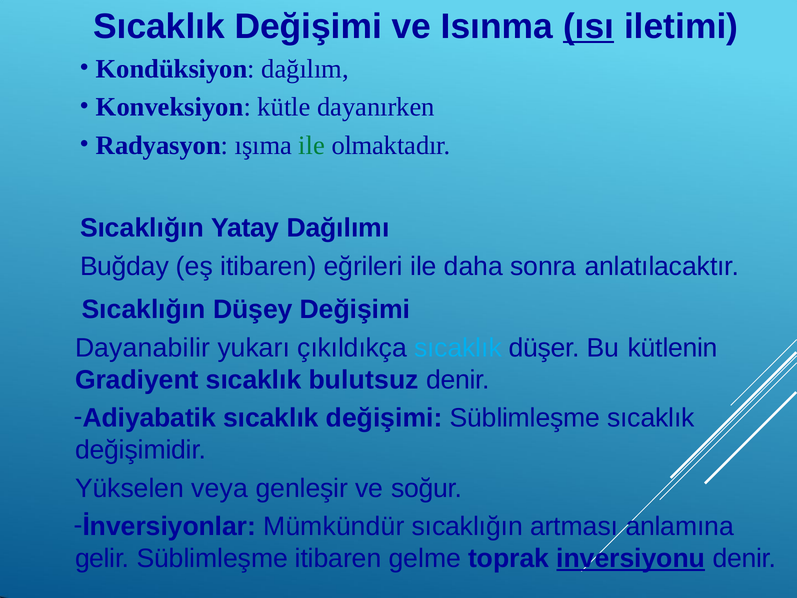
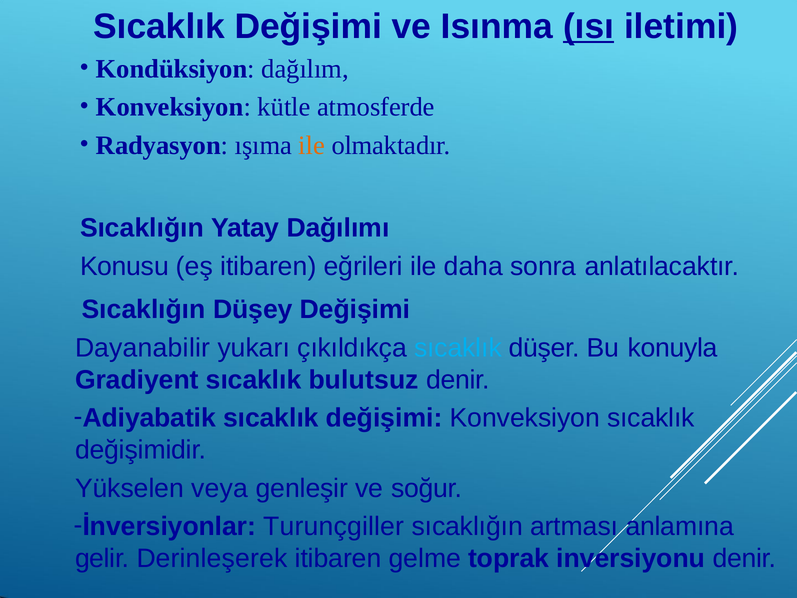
dayanırken: dayanırken -> atmosferde
ile at (312, 145) colour: green -> orange
Buğday: Buğday -> Konusu
kütlenin: kütlenin -> konuyla
değişimi Süblimleşme: Süblimleşme -> Konveksiyon
Mümkündür: Mümkündür -> Turunçgiller
gelir Süblimleşme: Süblimleşme -> Derinleşerek
inversiyonu underline: present -> none
